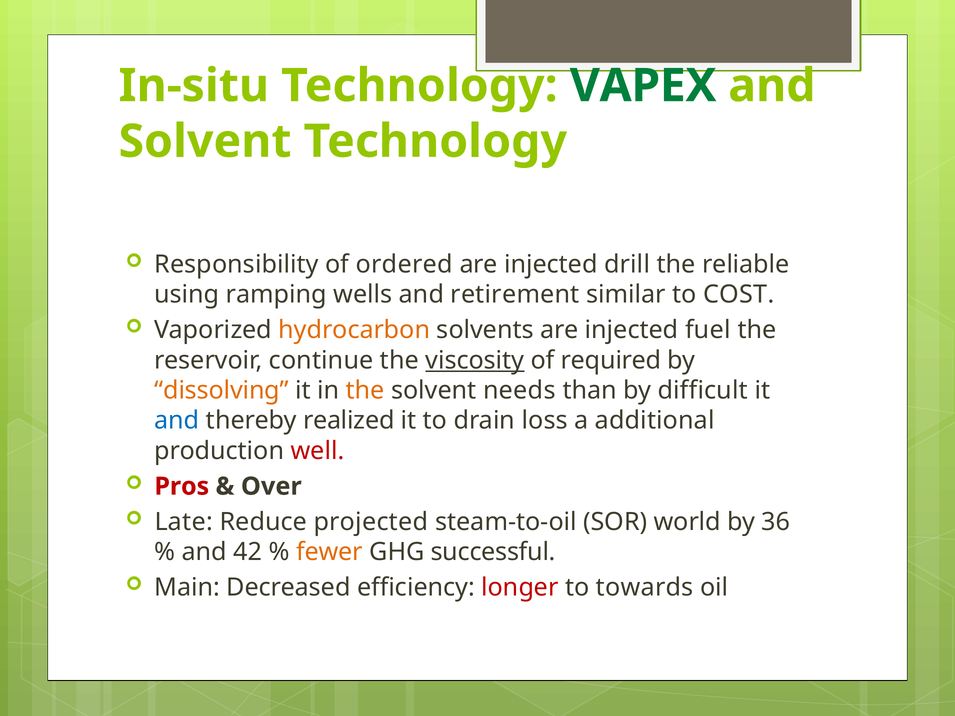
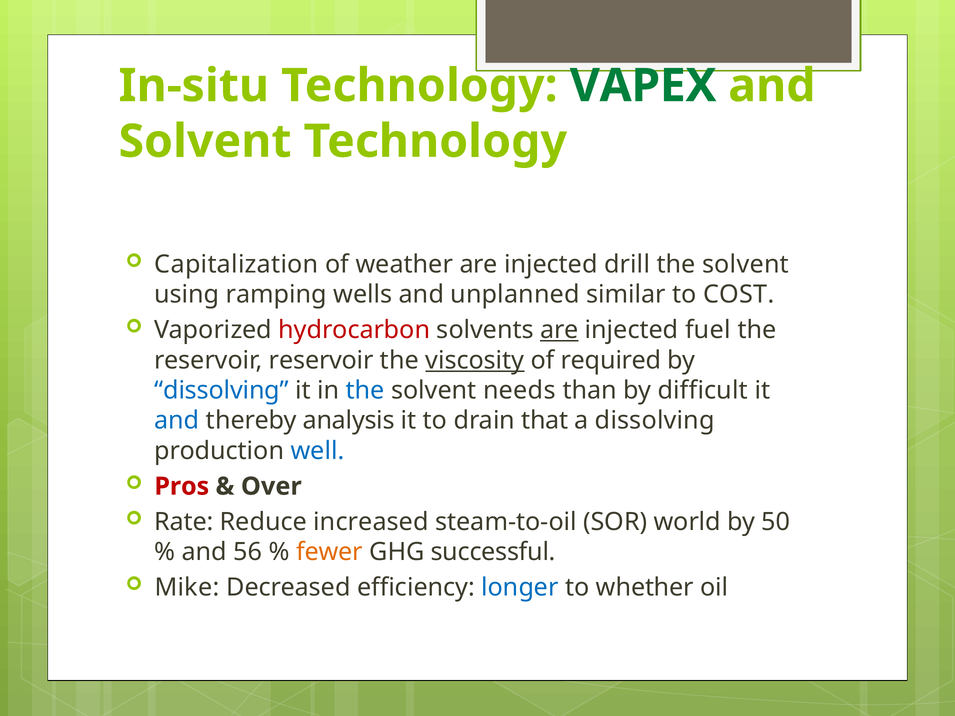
Responsibility: Responsibility -> Capitalization
ordered: ordered -> weather
reliable at (746, 264): reliable -> solvent
retirement: retirement -> unplanned
hydrocarbon colour: orange -> red
are at (559, 330) underline: none -> present
reservoir continue: continue -> reservoir
dissolving at (222, 391) colour: orange -> blue
the at (365, 391) colour: orange -> blue
realized: realized -> analysis
loss: loss -> that
a additional: additional -> dissolving
well colour: red -> blue
Late: Late -> Rate
projected: projected -> increased
36: 36 -> 50
42: 42 -> 56
Main: Main -> Mike
longer colour: red -> blue
towards: towards -> whether
